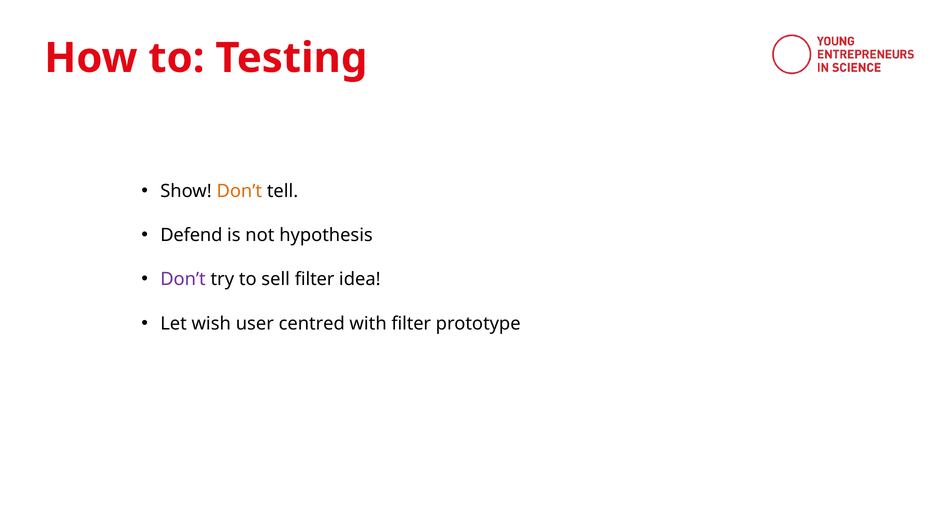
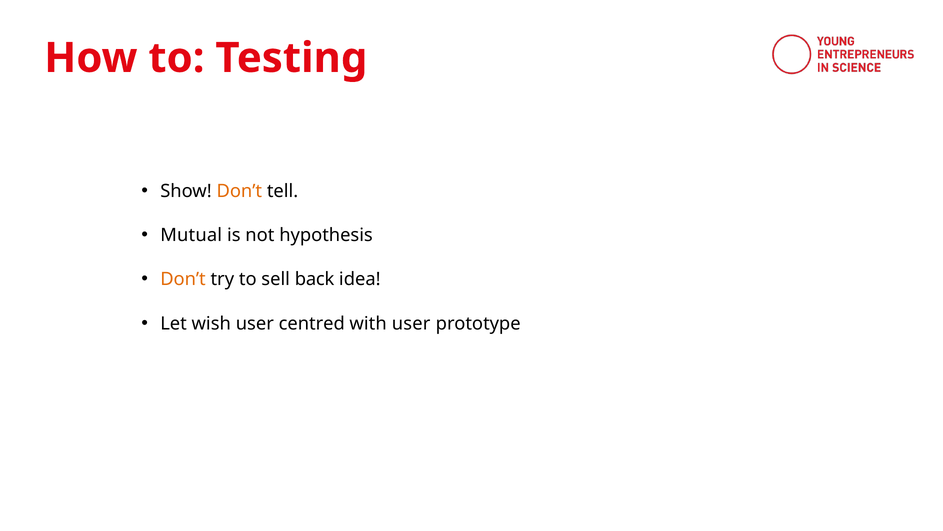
Defend: Defend -> Mutual
Don’t at (183, 279) colour: purple -> orange
sell filter: filter -> back
with filter: filter -> user
